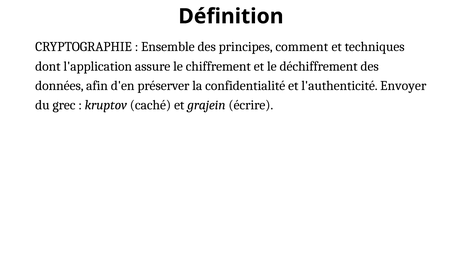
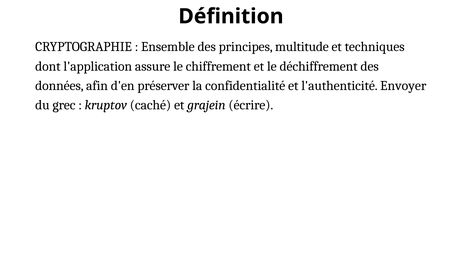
comment: comment -> multitude
